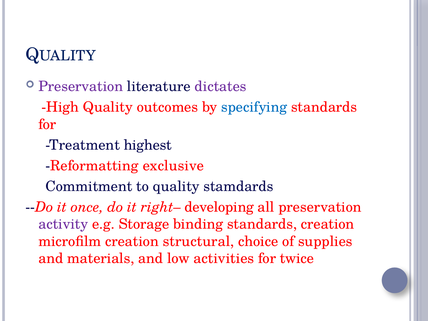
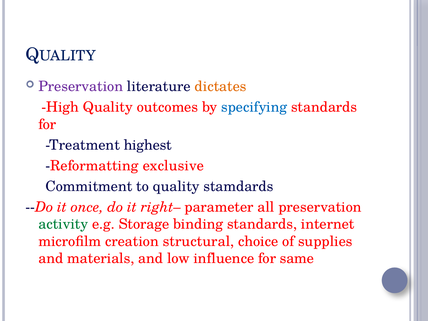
dictates colour: purple -> orange
developing: developing -> parameter
activity colour: purple -> green
standards creation: creation -> internet
activities: activities -> influence
twice: twice -> same
